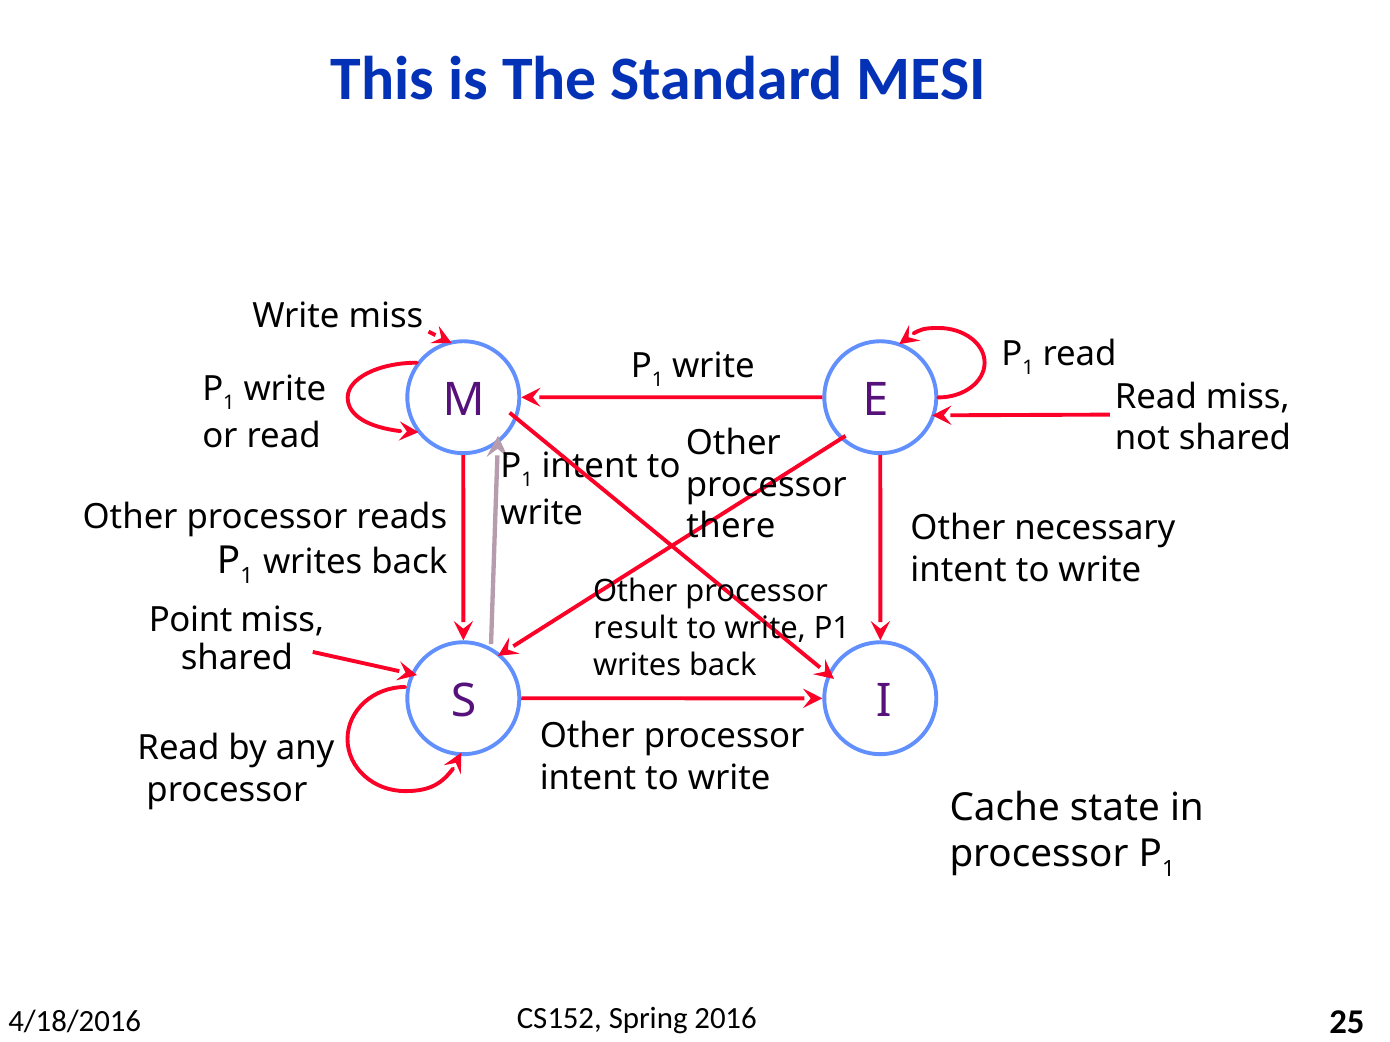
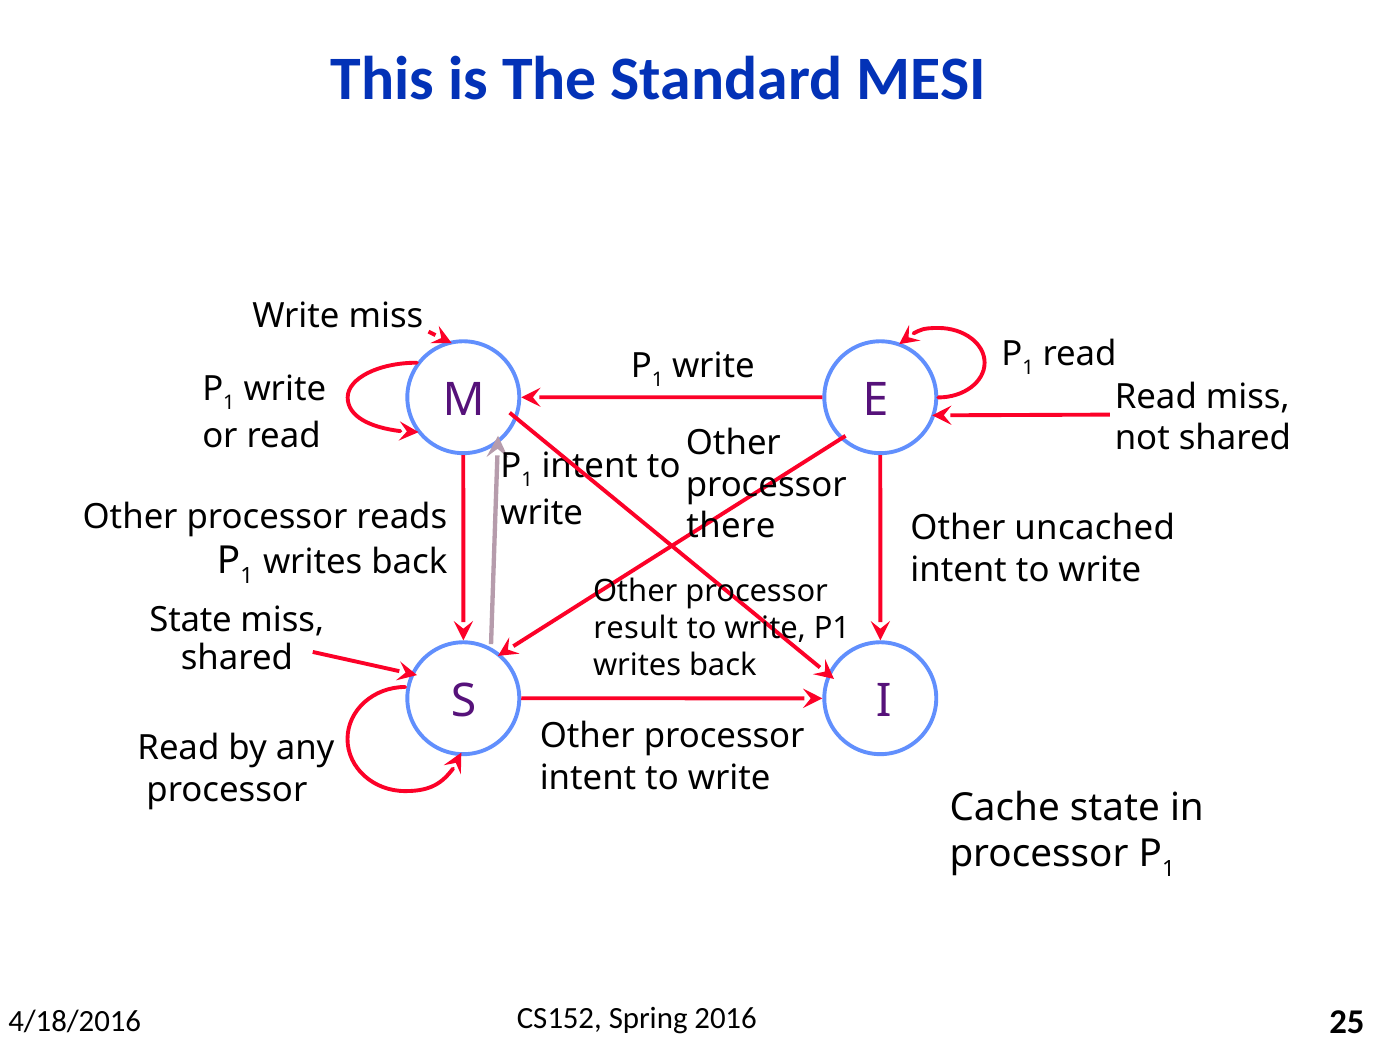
necessary: necessary -> uncached
Point at (191, 621): Point -> State
